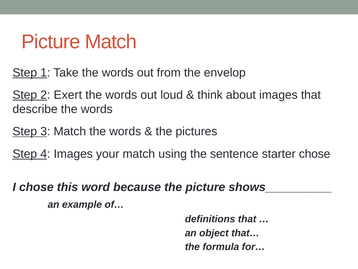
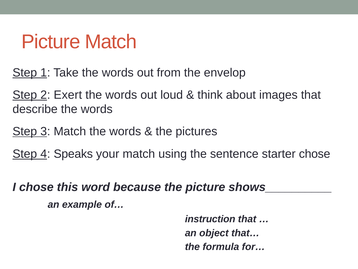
4 Images: Images -> Speaks
definitions: definitions -> instruction
